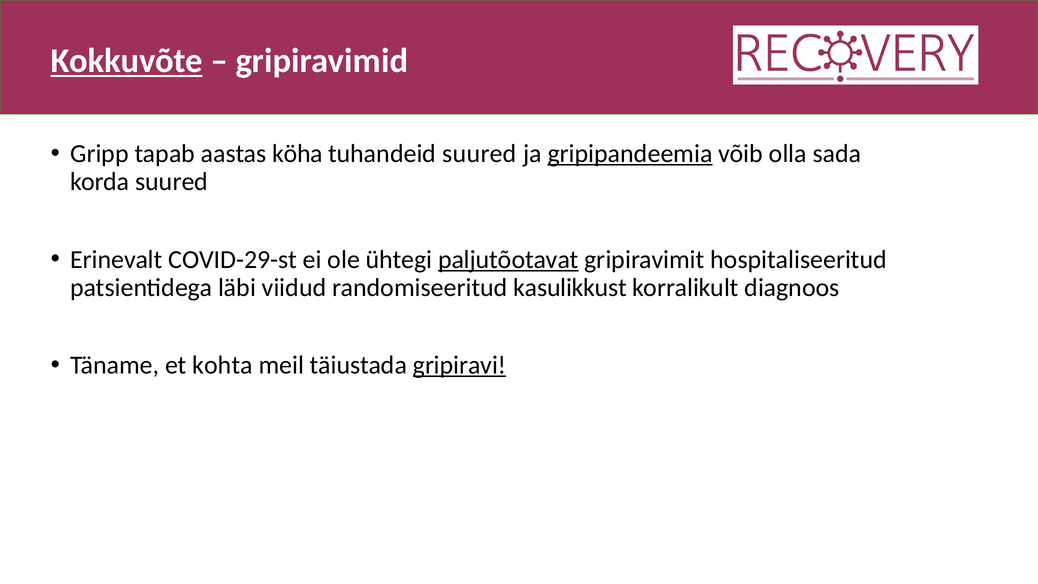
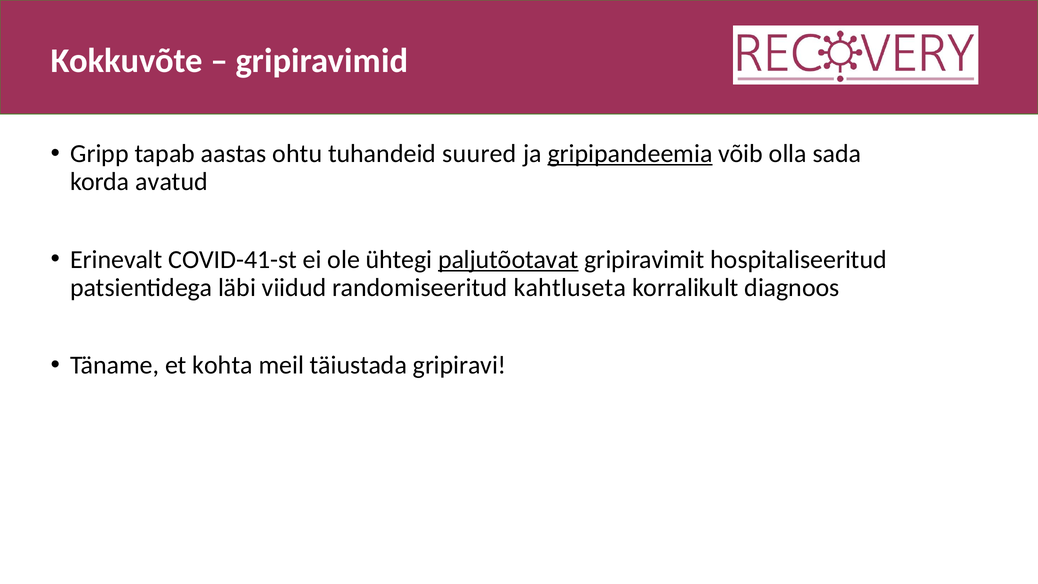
Kokkuvõte underline: present -> none
köha: köha -> ohtu
korda suured: suured -> avatud
COVID-29-st: COVID-29-st -> COVID-41-st
kasulikkust: kasulikkust -> kahtluseta
gripiravi underline: present -> none
